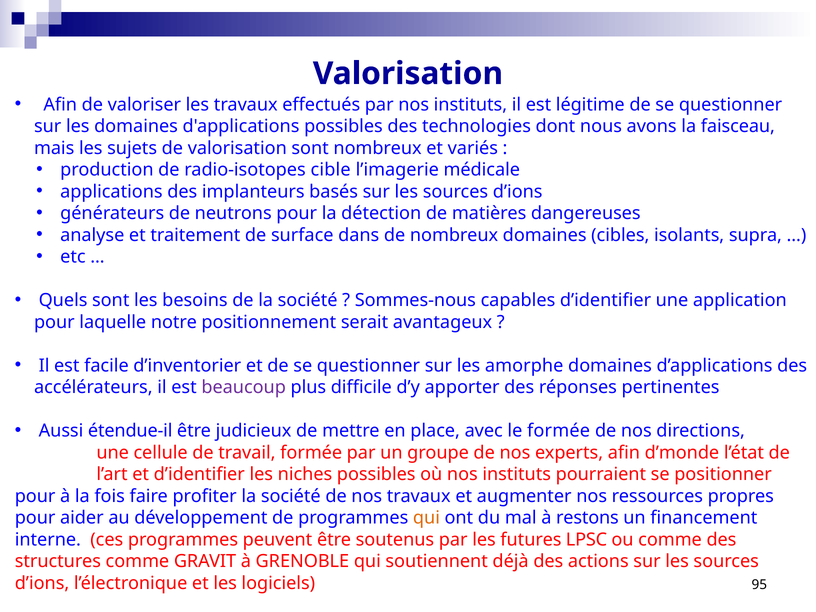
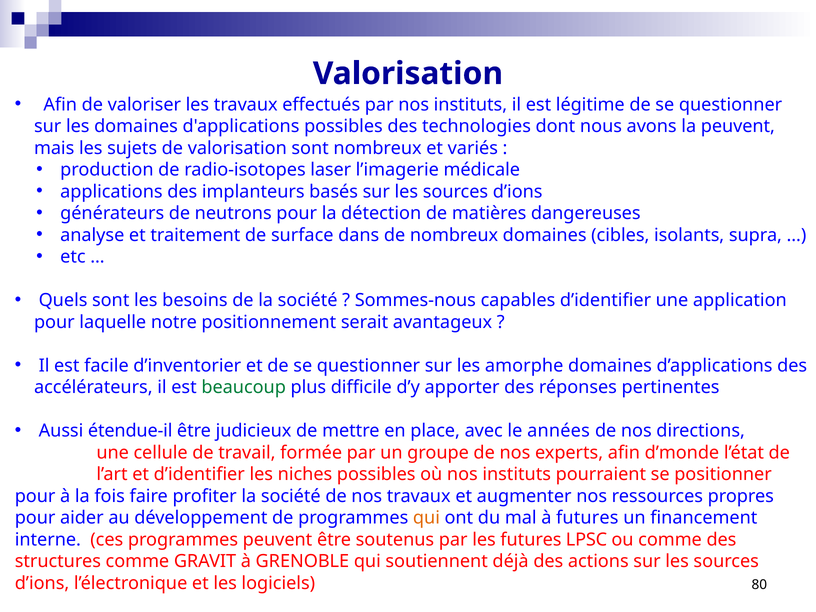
la faisceau: faisceau -> peuvent
cible: cible -> laser
beaucoup colour: purple -> green
le formée: formée -> années
à restons: restons -> futures
95: 95 -> 80
